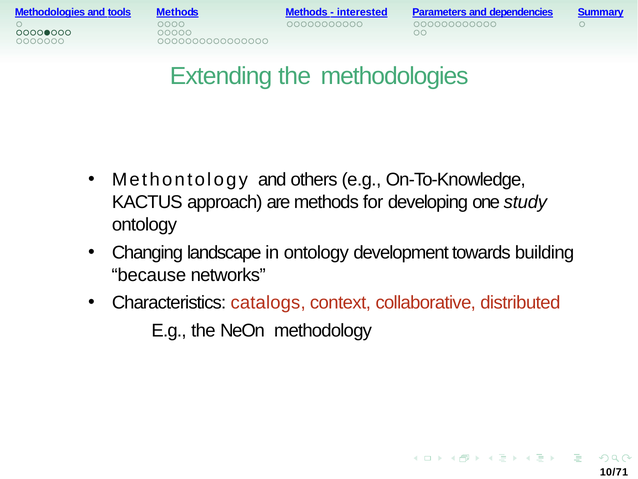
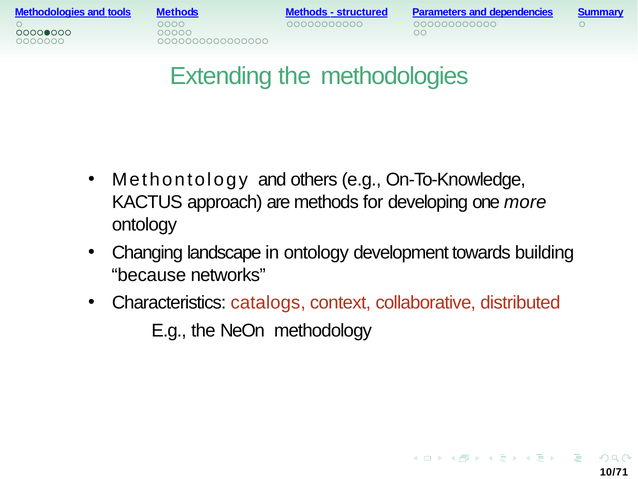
interested: interested -> structured
study: study -> more
